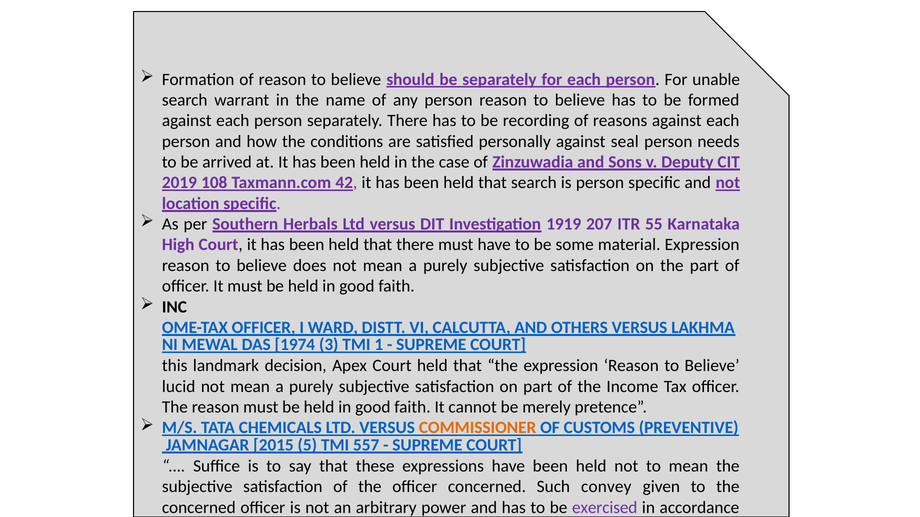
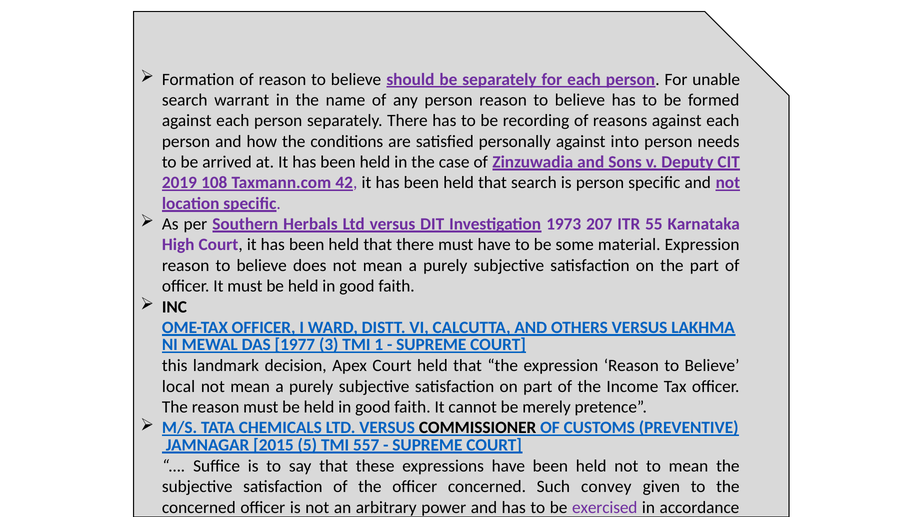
seal: seal -> into
1919: 1919 -> 1973
1974: 1974 -> 1977
lucid: lucid -> local
COMMISSIONER colour: orange -> black
